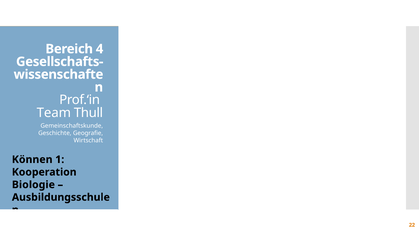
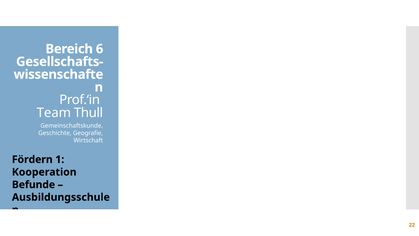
4: 4 -> 6
Können: Können -> Fördern
Biologie: Biologie -> Befunde
